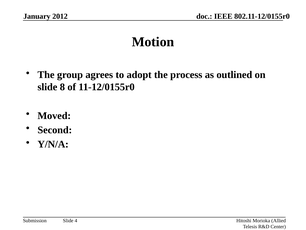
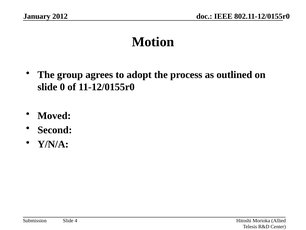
8: 8 -> 0
